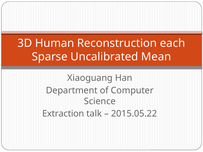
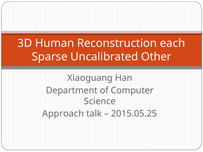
Mean: Mean -> Other
Extraction: Extraction -> Approach
2015.05.22: 2015.05.22 -> 2015.05.25
